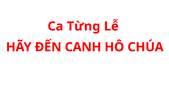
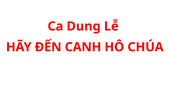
Từng: Từng -> Dung
